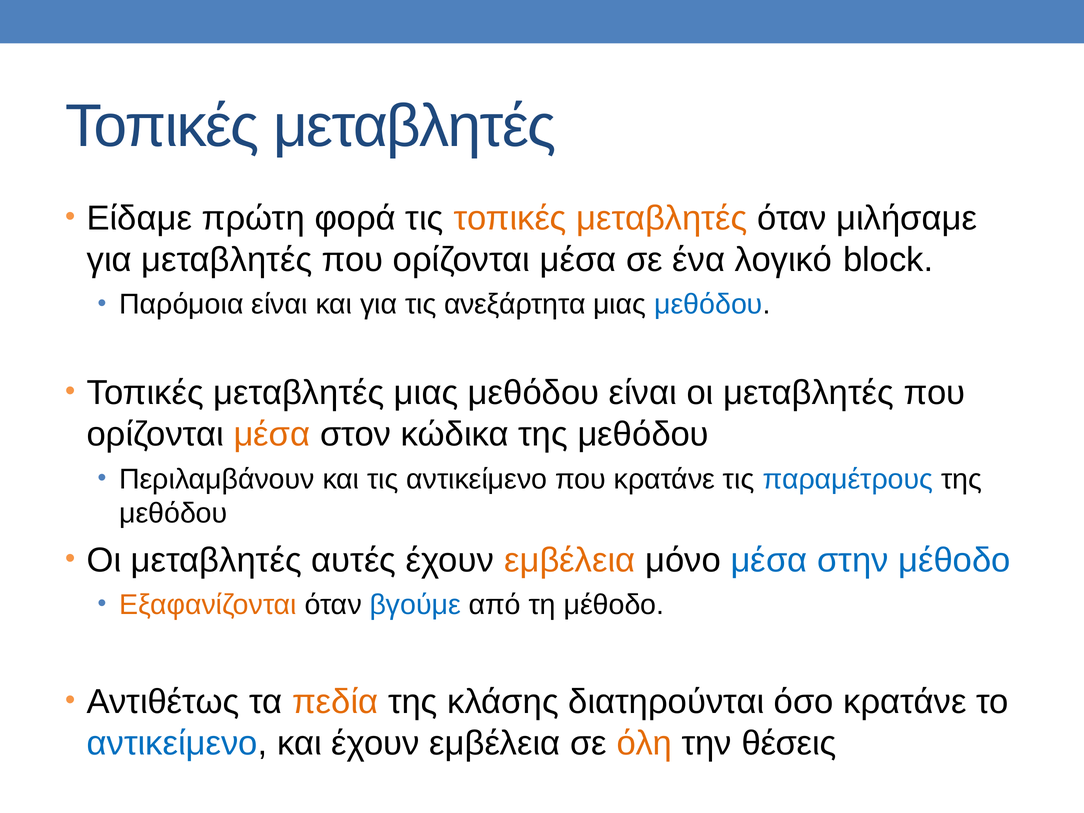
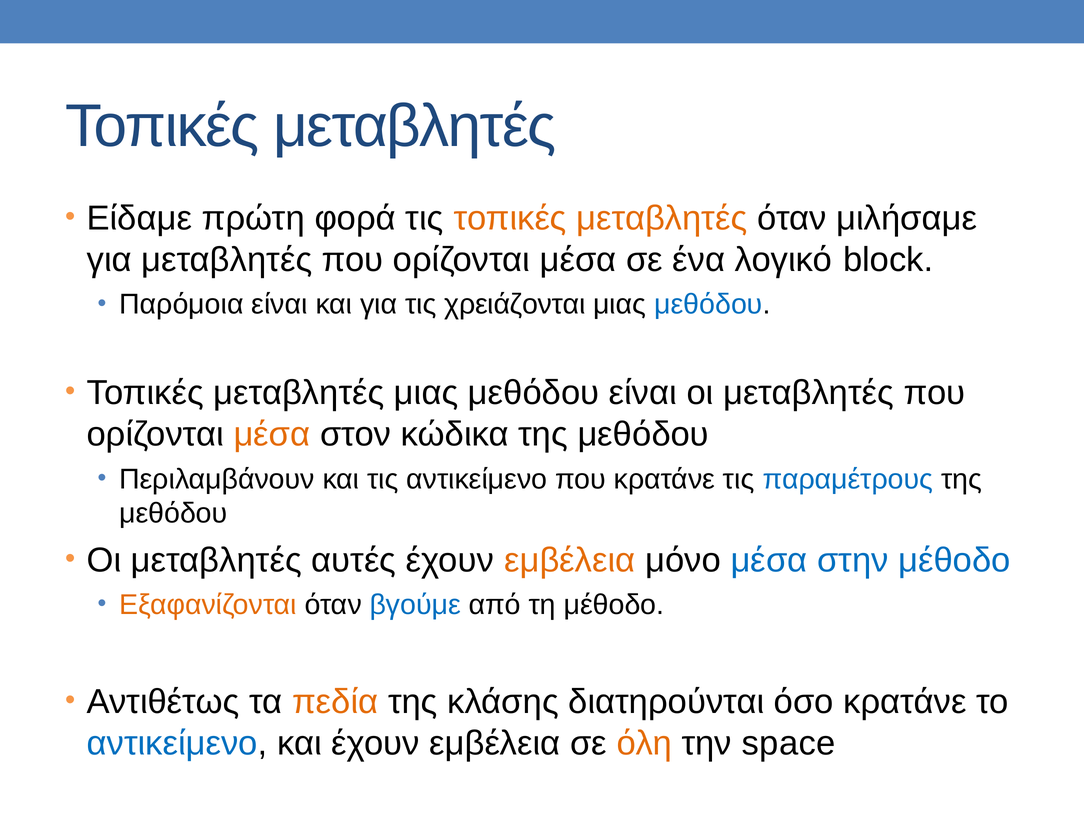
ανεξάρτητα: ανεξάρτητα -> χρειάζονται
θέσεις: θέσεις -> space
